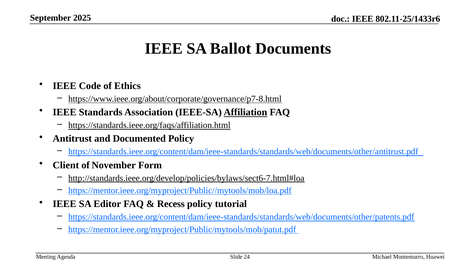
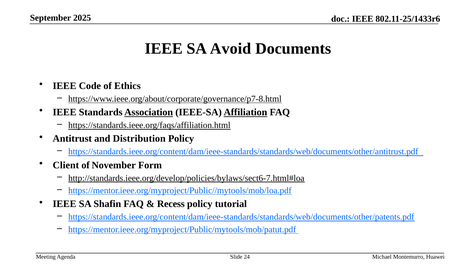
Ballot: Ballot -> Avoid
Association underline: none -> present
Documented: Documented -> Distribution
Editor: Editor -> Shafin
